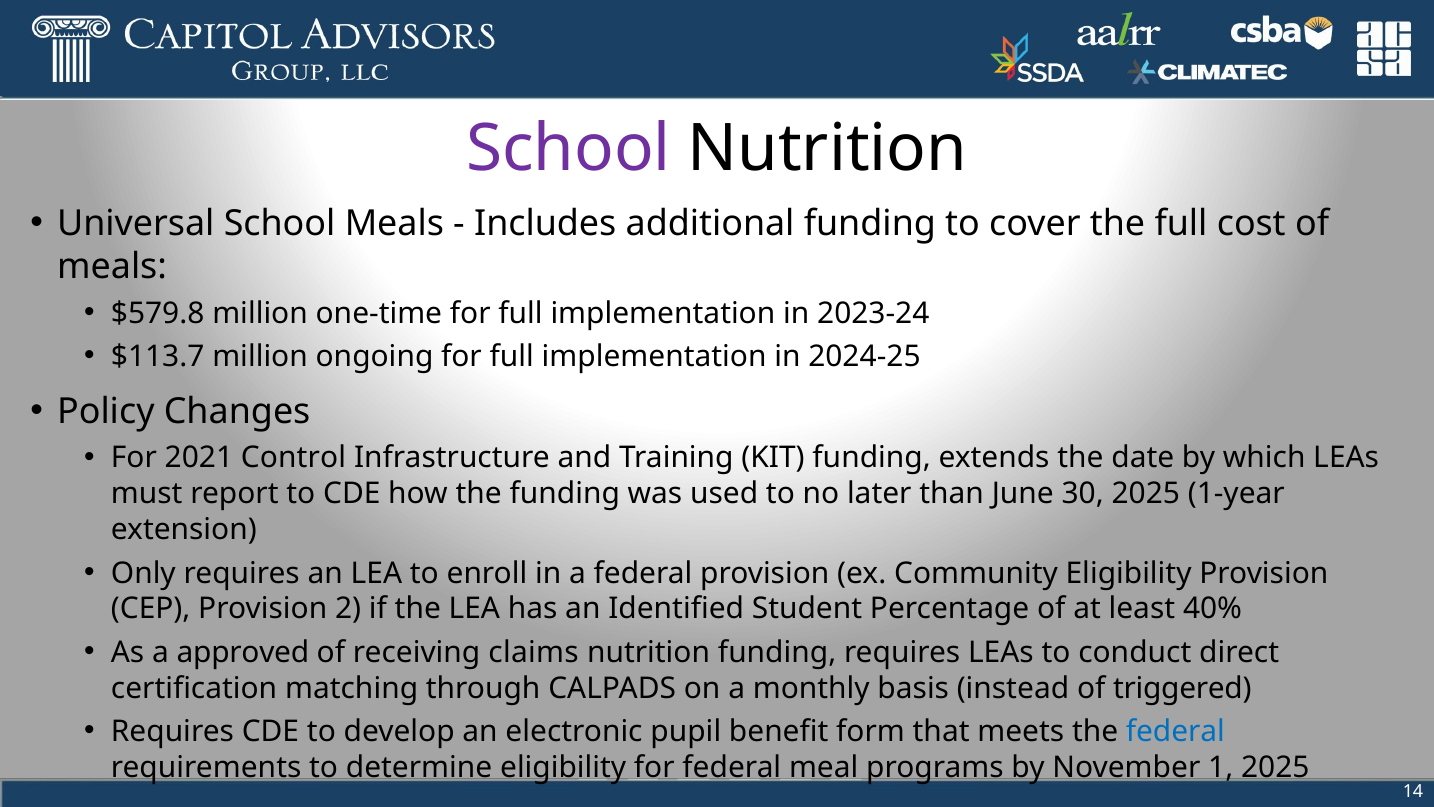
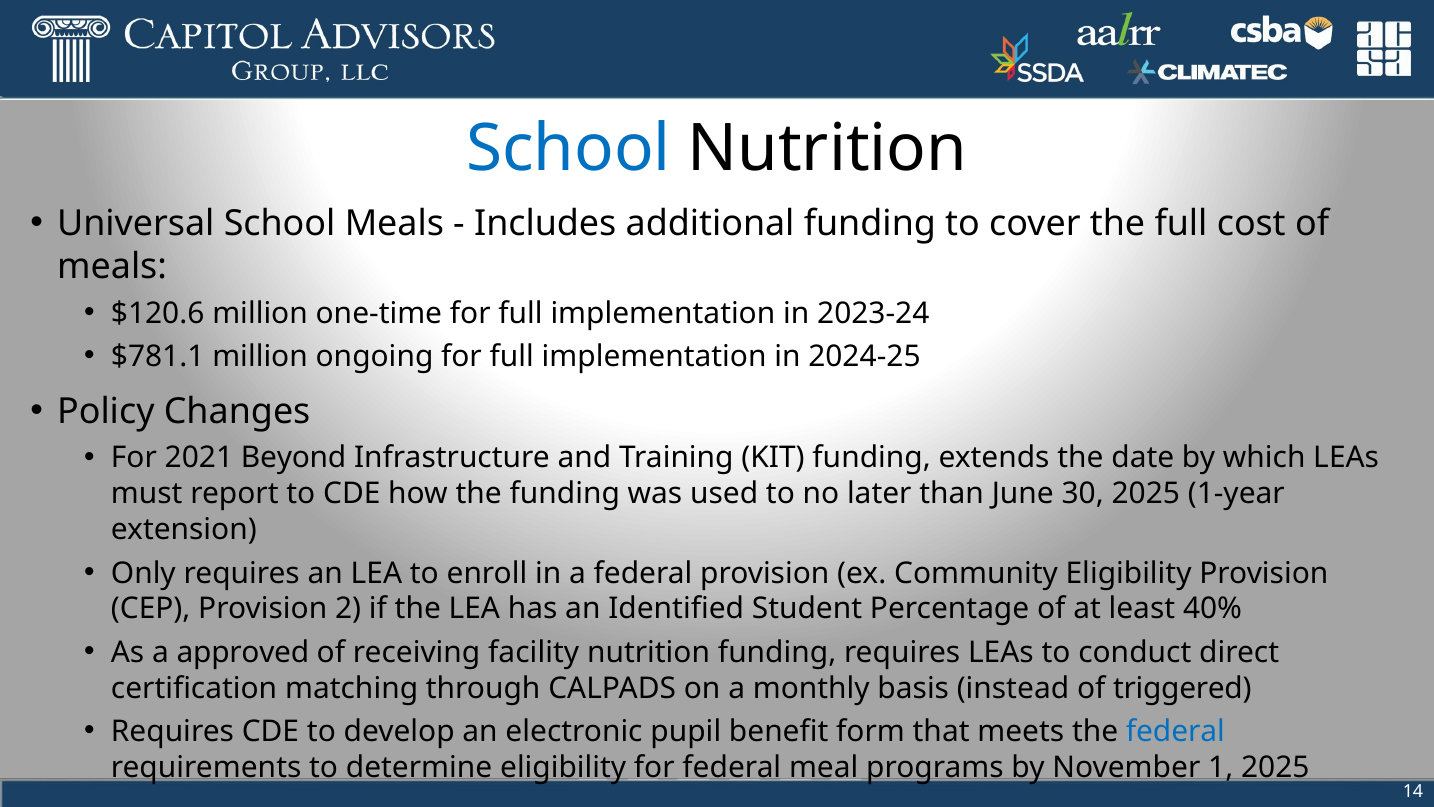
School at (568, 148) colour: purple -> blue
$579.8: $579.8 -> $120.6
$113.7: $113.7 -> $781.1
Control: Control -> Beyond
claims: claims -> facility
